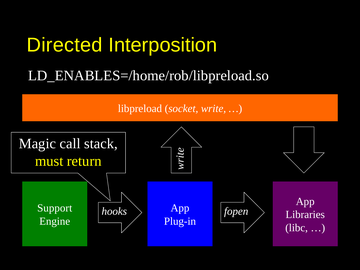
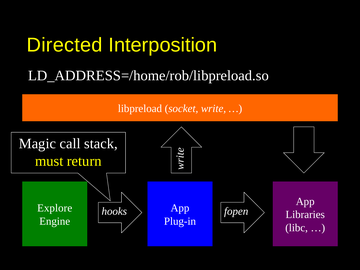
LD_ENABLES=/home/rob/libpreload.so: LD_ENABLES=/home/rob/libpreload.so -> LD_ADDRESS=/home/rob/libpreload.so
Support: Support -> Explore
